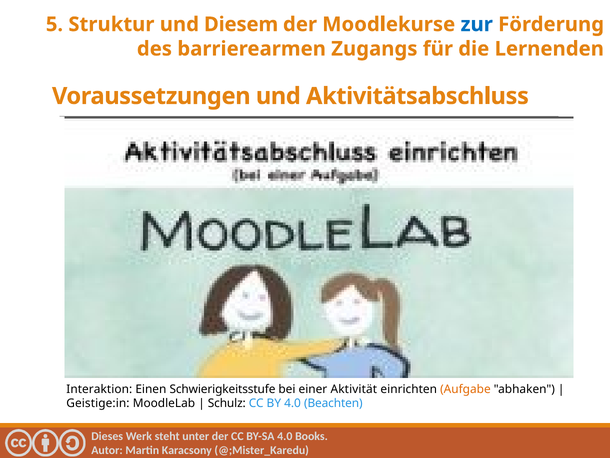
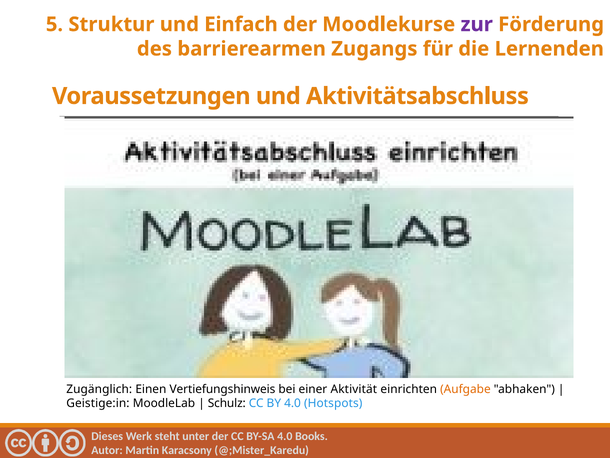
Diesem: Diesem -> Einfach
zur colour: blue -> purple
Interaktion: Interaktion -> Zugänglich
Schwierigkeitsstufe: Schwierigkeitsstufe -> Vertiefungshinweis
Beachten: Beachten -> Hotspots
